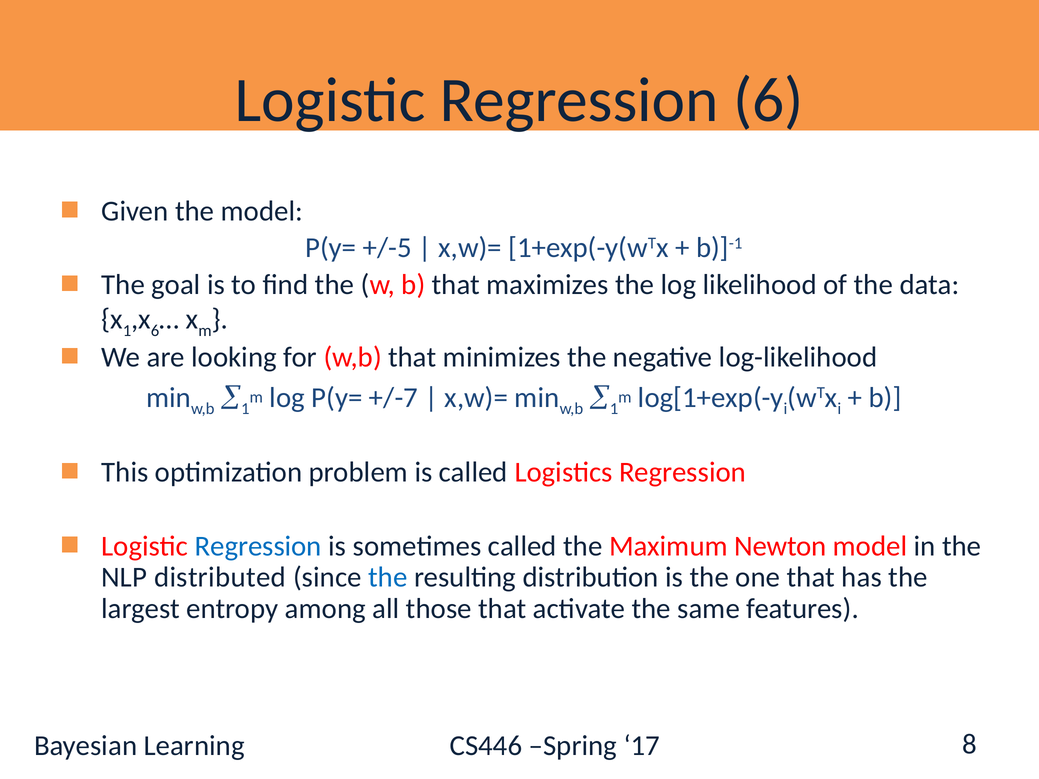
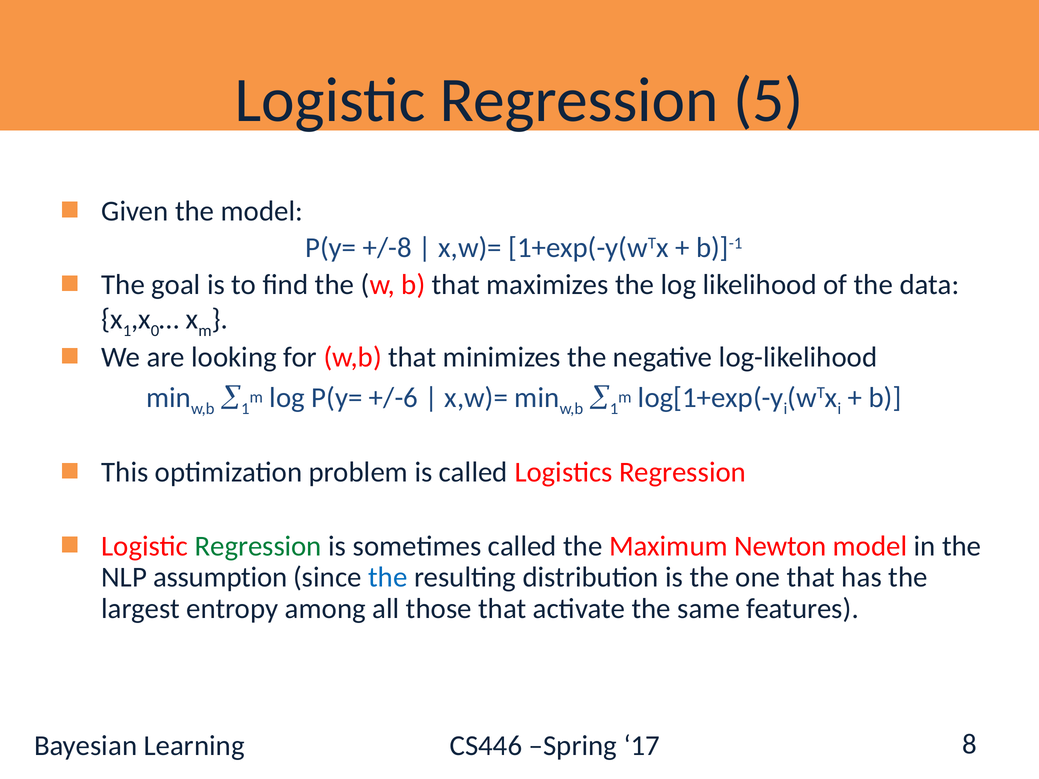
Regression 6: 6 -> 5
+/-5: +/-5 -> +/-8
6 at (155, 331): 6 -> 0
+/-7: +/-7 -> +/-6
Regression at (258, 546) colour: blue -> green
distributed: distributed -> assumption
